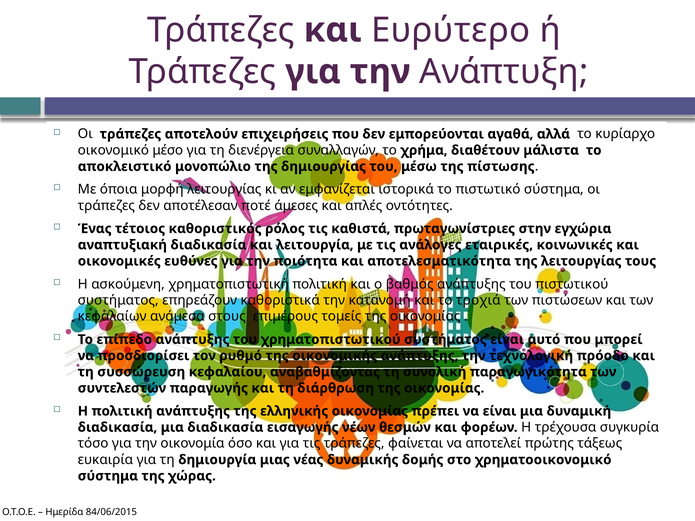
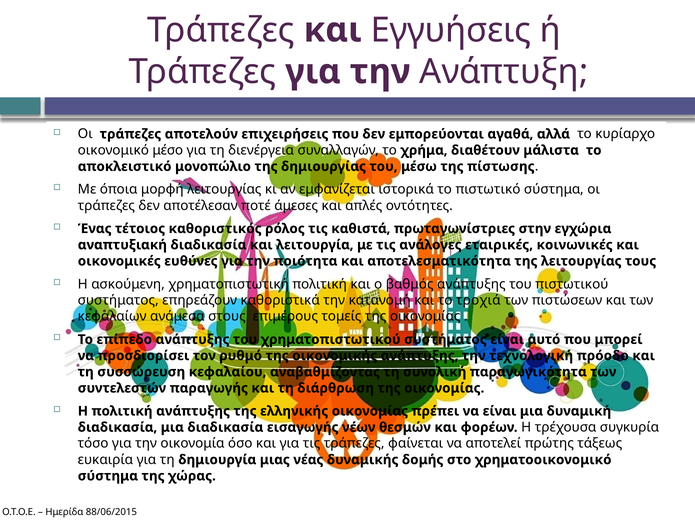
Ευρύτερο: Ευρύτερο -> Εγγυήσεις
84/06/2015: 84/06/2015 -> 88/06/2015
